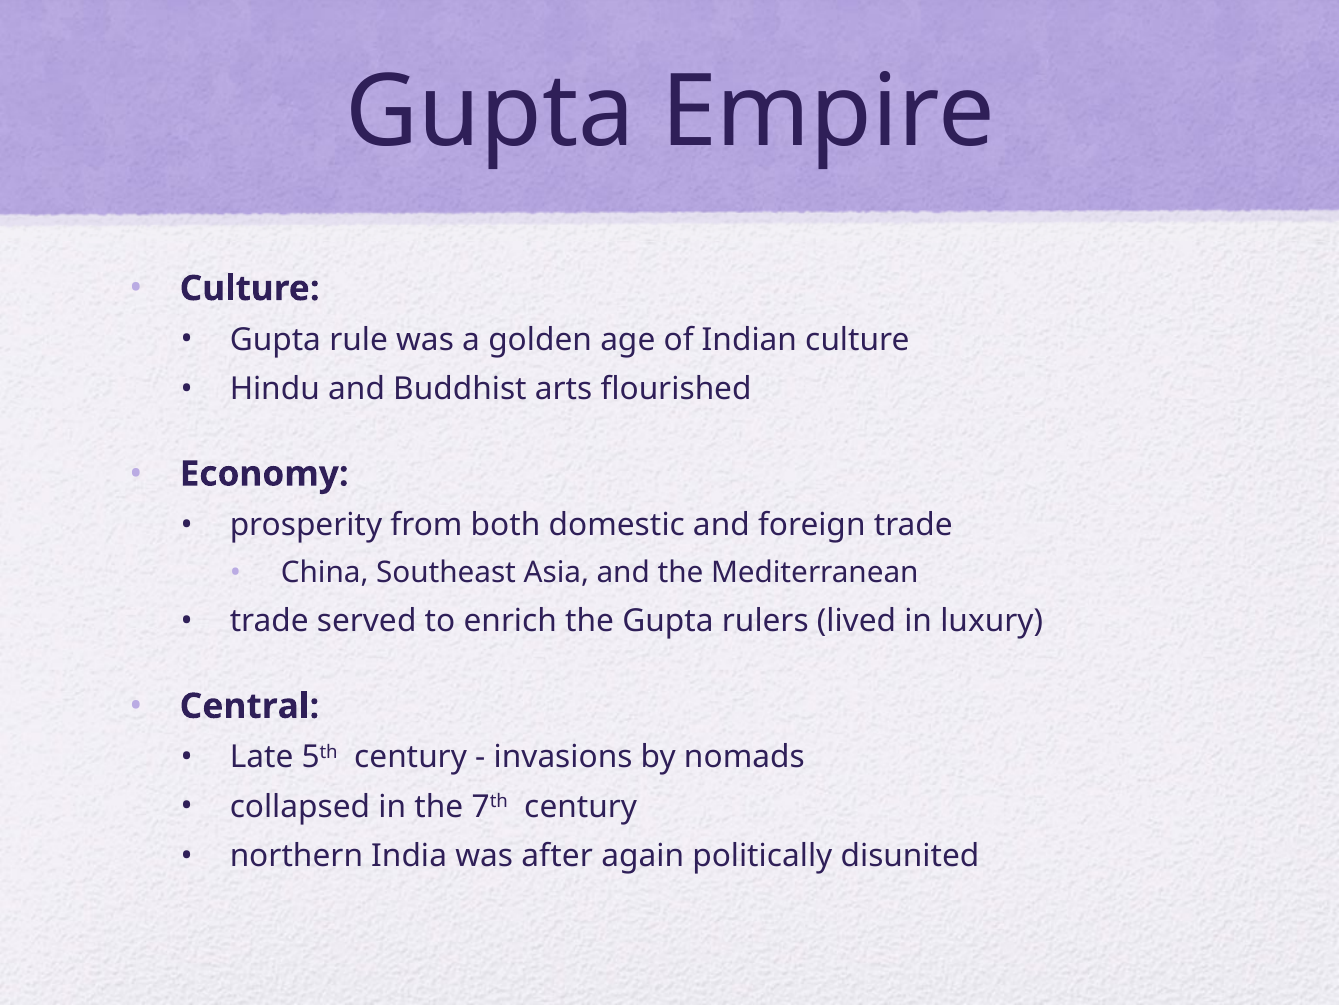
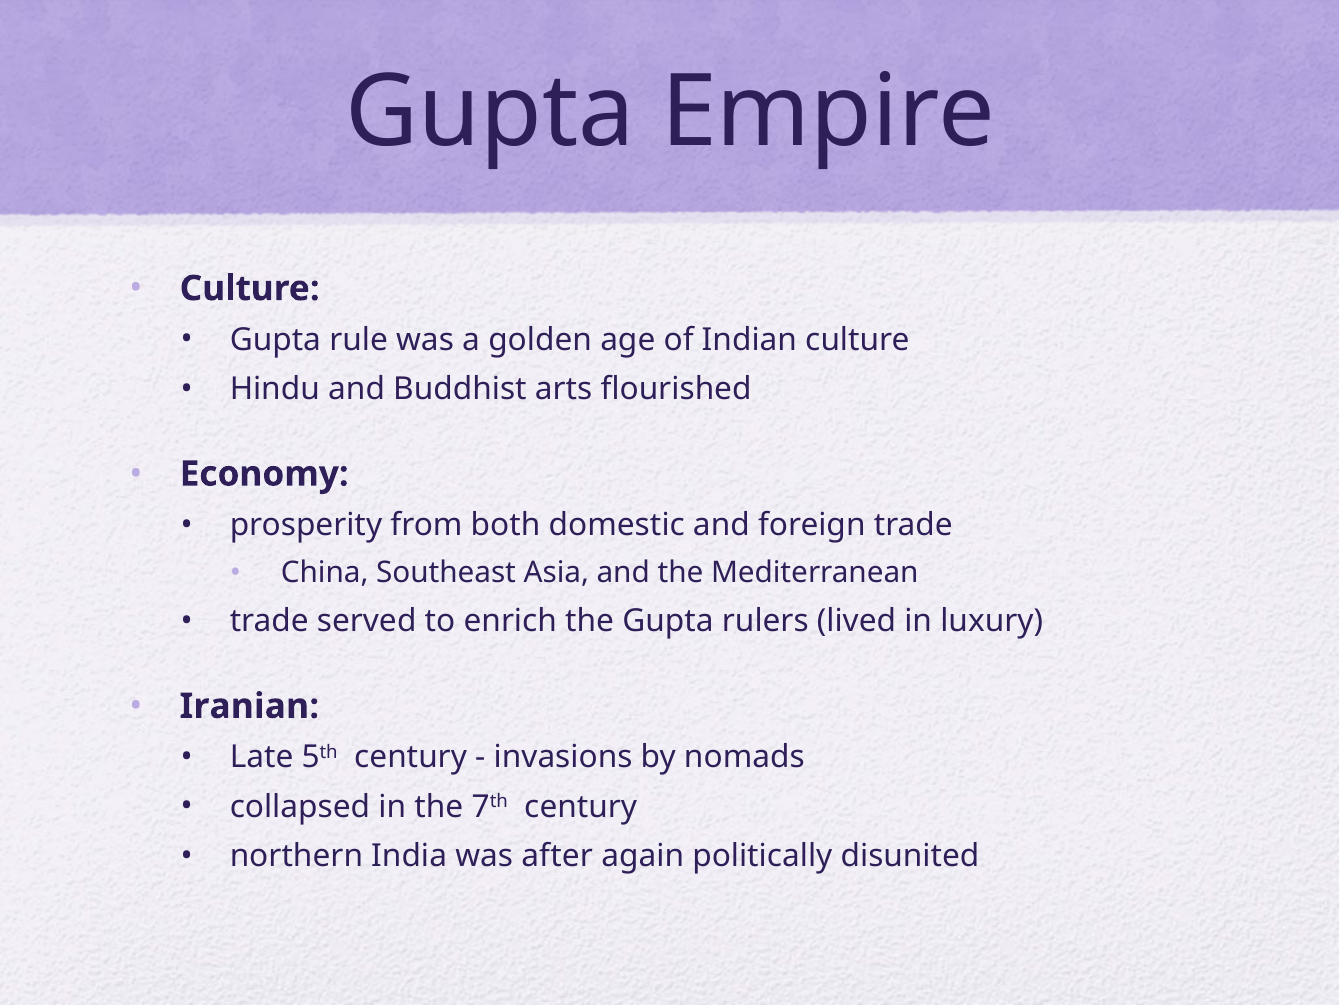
Central: Central -> Iranian
